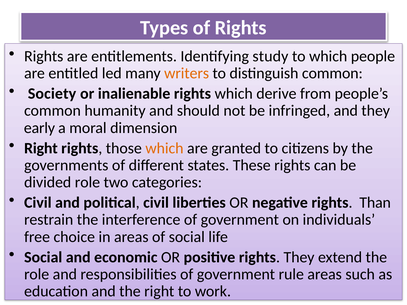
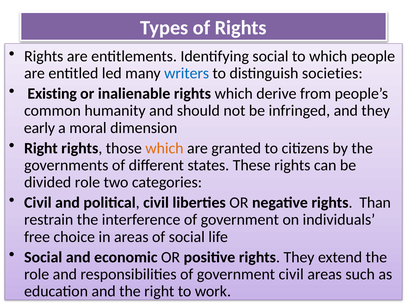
Identifying study: study -> social
writers colour: orange -> blue
distinguish common: common -> societies
Society: Society -> Existing
government rule: rule -> civil
